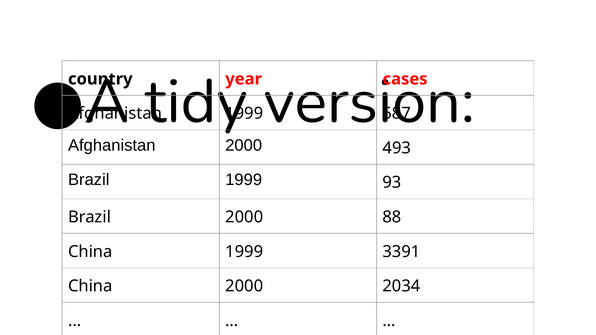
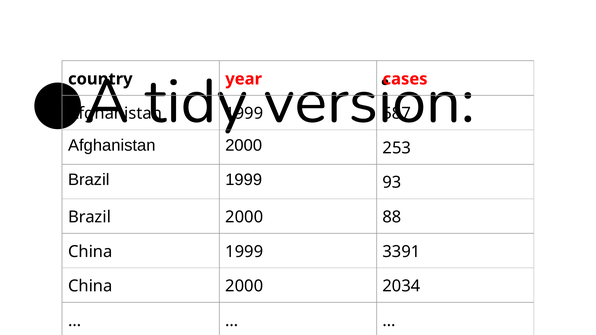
493: 493 -> 253
